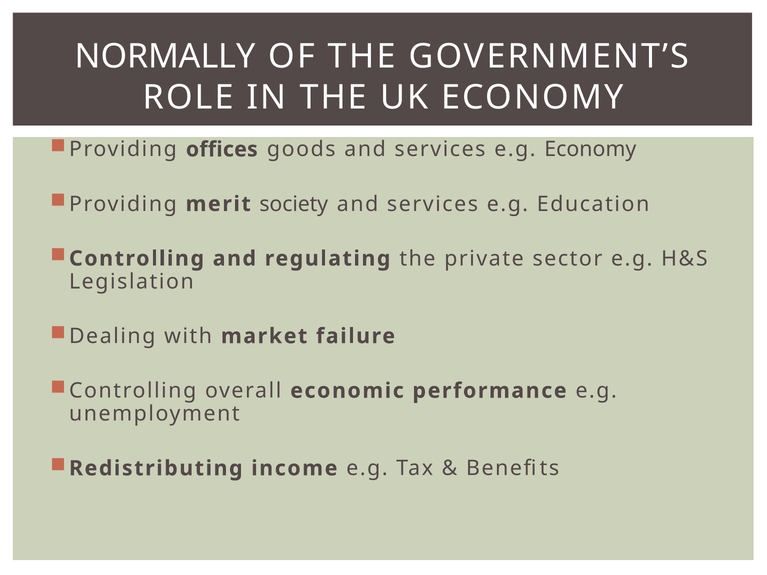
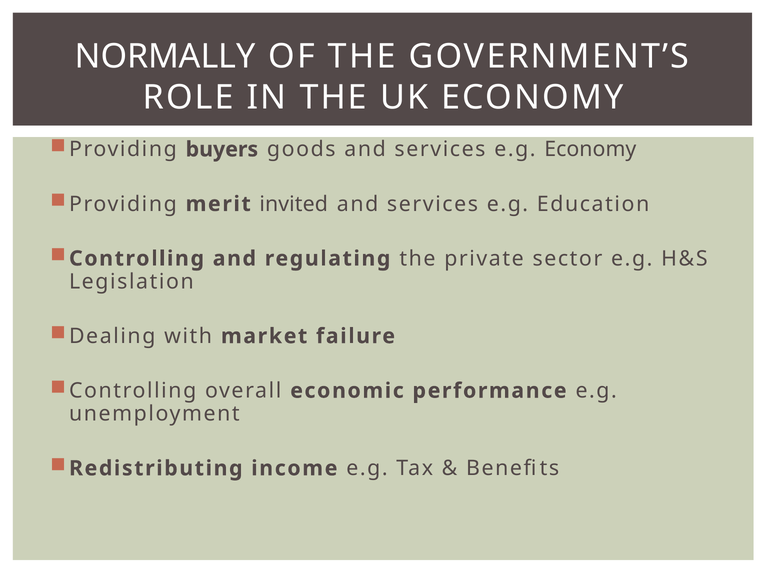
offices: offices -> buyers
society: society -> invited
